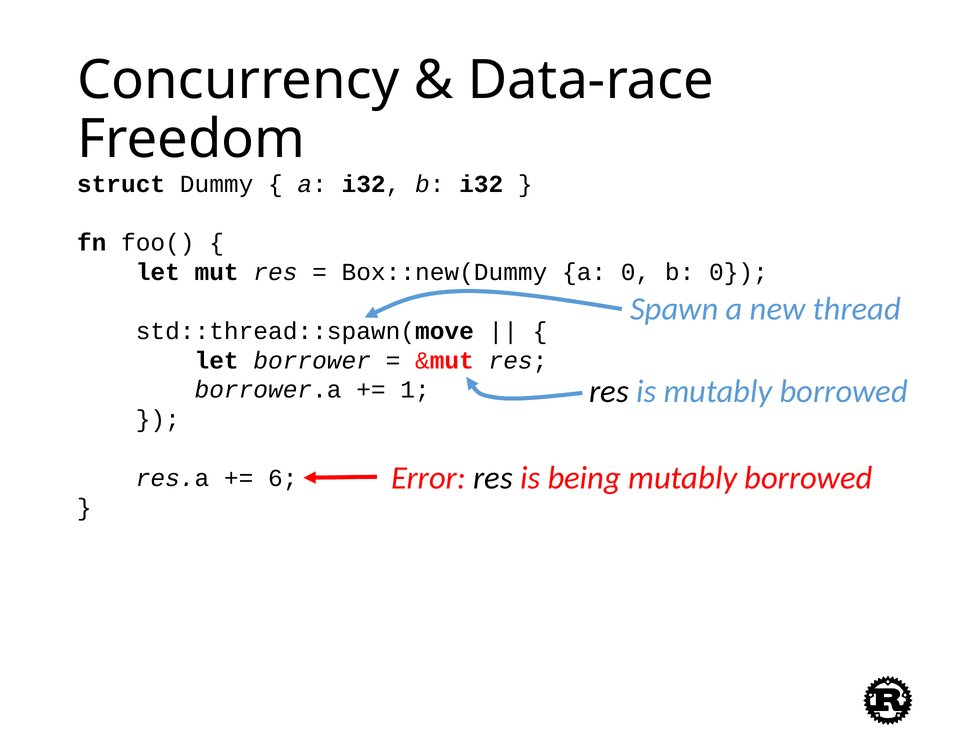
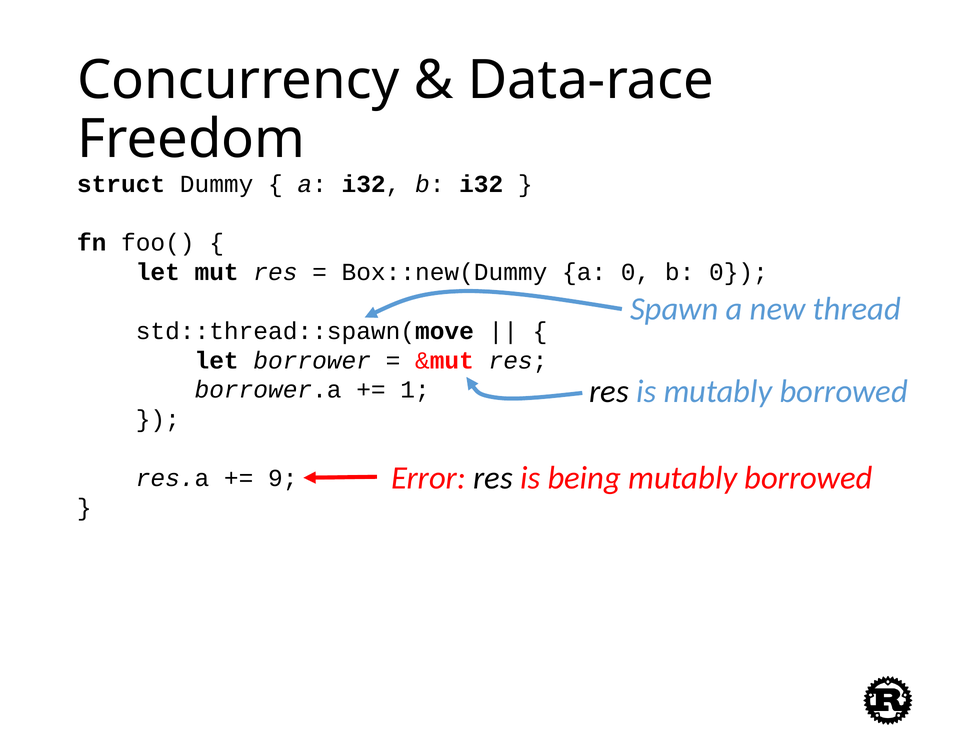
6: 6 -> 9
